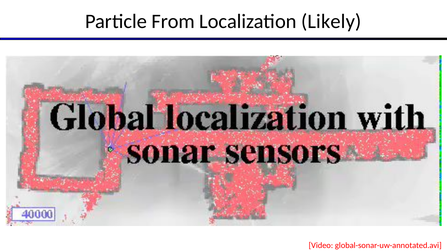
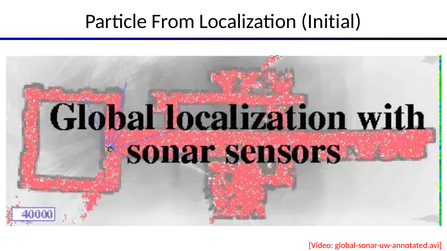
Likely: Likely -> Initial
